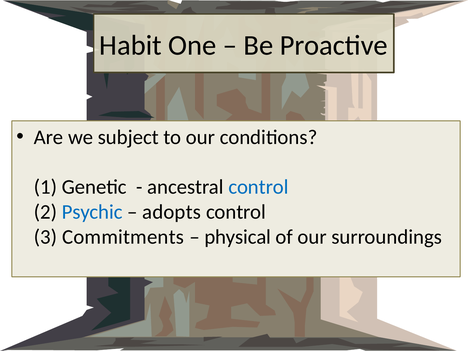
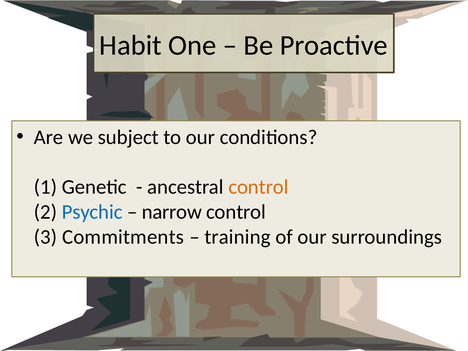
control at (258, 187) colour: blue -> orange
adopts: adopts -> narrow
physical: physical -> training
